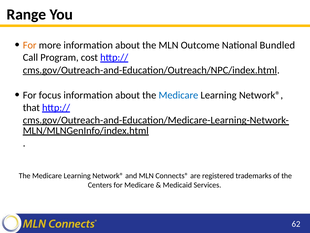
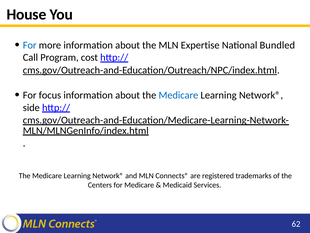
Range: Range -> House
For at (30, 45) colour: orange -> blue
Outcome: Outcome -> Expertise
that: that -> side
